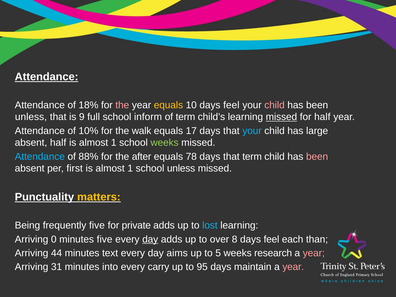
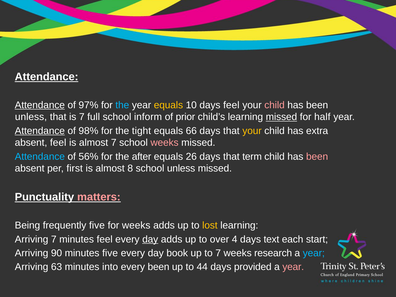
Attendance at (40, 105) underline: none -> present
18%: 18% -> 97%
the at (122, 105) colour: pink -> light blue
is 9: 9 -> 7
of term: term -> prior
Attendance at (40, 131) underline: none -> present
10%: 10% -> 98%
walk: walk -> tight
17: 17 -> 66
your at (252, 131) colour: light blue -> yellow
large: large -> extra
absent half: half -> feel
1 at (114, 143): 1 -> 7
weeks at (165, 143) colour: light green -> pink
88%: 88% -> 56%
78: 78 -> 26
1 at (130, 168): 1 -> 8
matters colour: yellow -> pink
for private: private -> weeks
lost colour: light blue -> yellow
Arriving 0: 0 -> 7
minutes five: five -> feel
8: 8 -> 4
feel at (271, 239): feel -> text
than: than -> start
44: 44 -> 90
minutes text: text -> five
aims: aims -> book
to 5: 5 -> 7
year at (314, 253) colour: pink -> light blue
31: 31 -> 63
every carry: carry -> been
95: 95 -> 44
maintain: maintain -> provided
